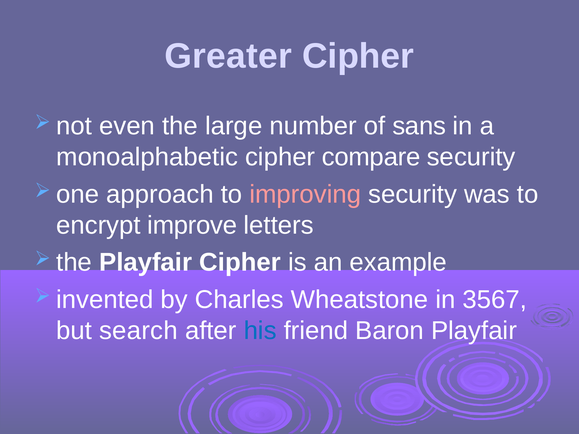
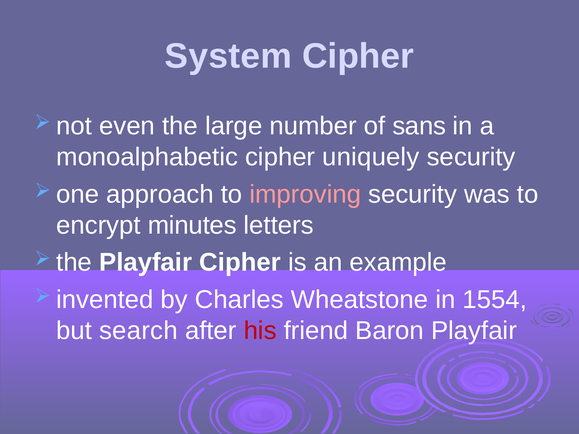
Greater: Greater -> System
compare: compare -> uniquely
improve: improve -> minutes
3567: 3567 -> 1554
his colour: blue -> red
